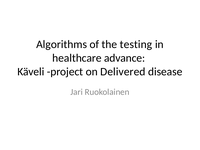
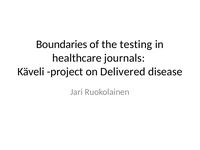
Algorithms: Algorithms -> Boundaries
advance: advance -> journals
